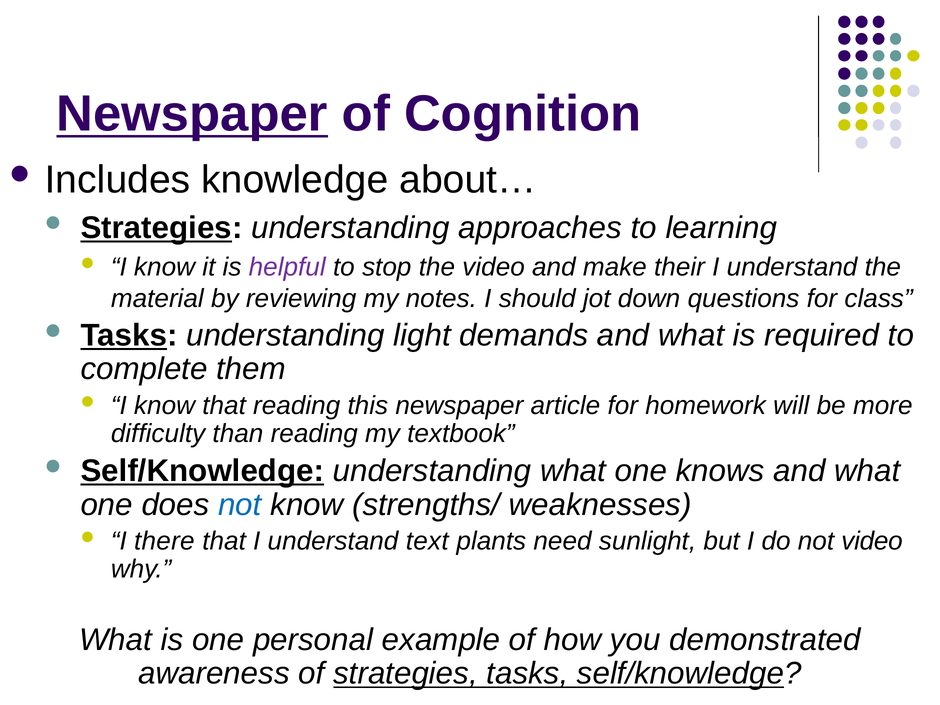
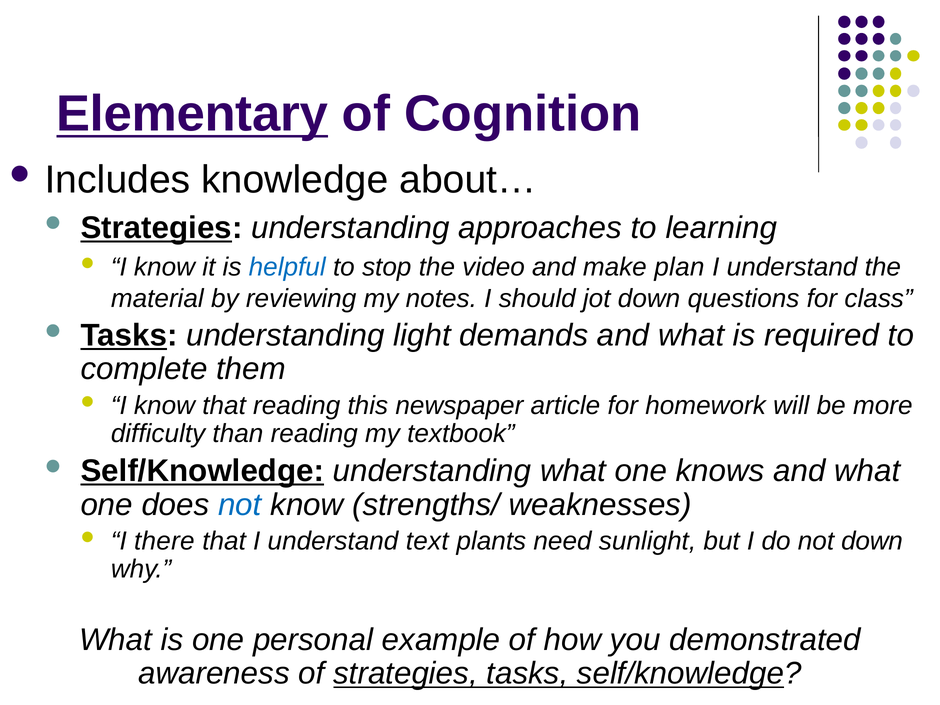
Newspaper at (192, 114): Newspaper -> Elementary
helpful colour: purple -> blue
their: their -> plan
not video: video -> down
